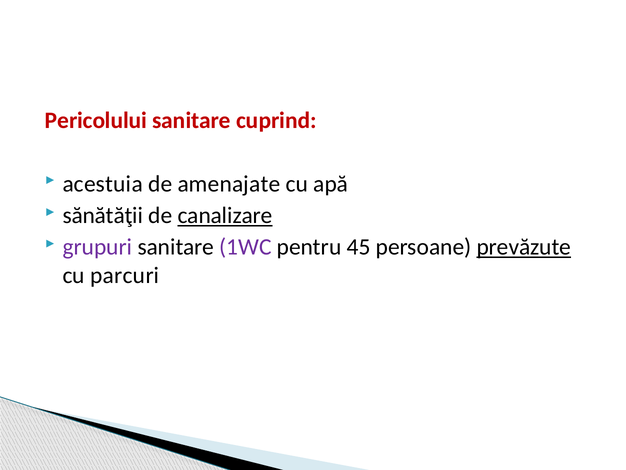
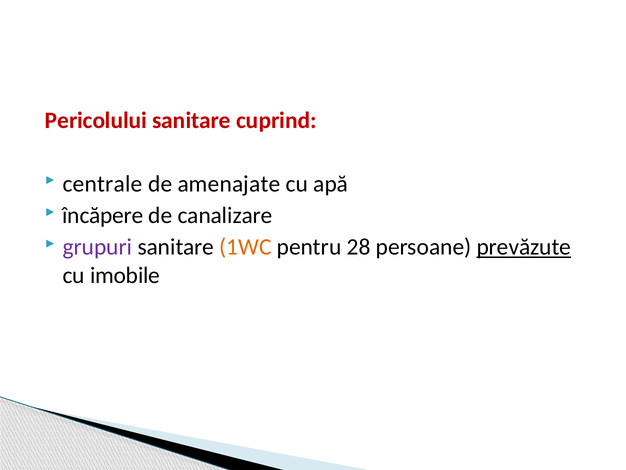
acestuia: acestuia -> centrale
sănătăţii: sănătăţii -> încăpere
canalizare underline: present -> none
1WC colour: purple -> orange
45: 45 -> 28
parcuri: parcuri -> imobile
